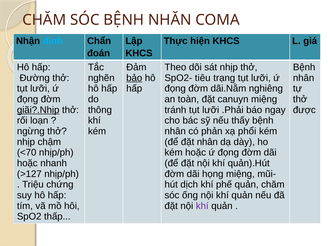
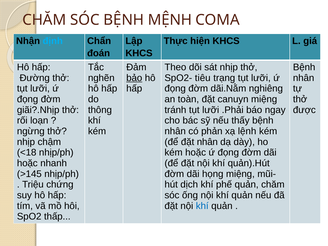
NHĂN: NHĂN -> MỆNH
giãi?.Nhịp underline: present -> none
phổi: phổi -> lệnh
<70: <70 -> <18
>127: >127 -> >145
khí at (202, 206) colour: purple -> blue
